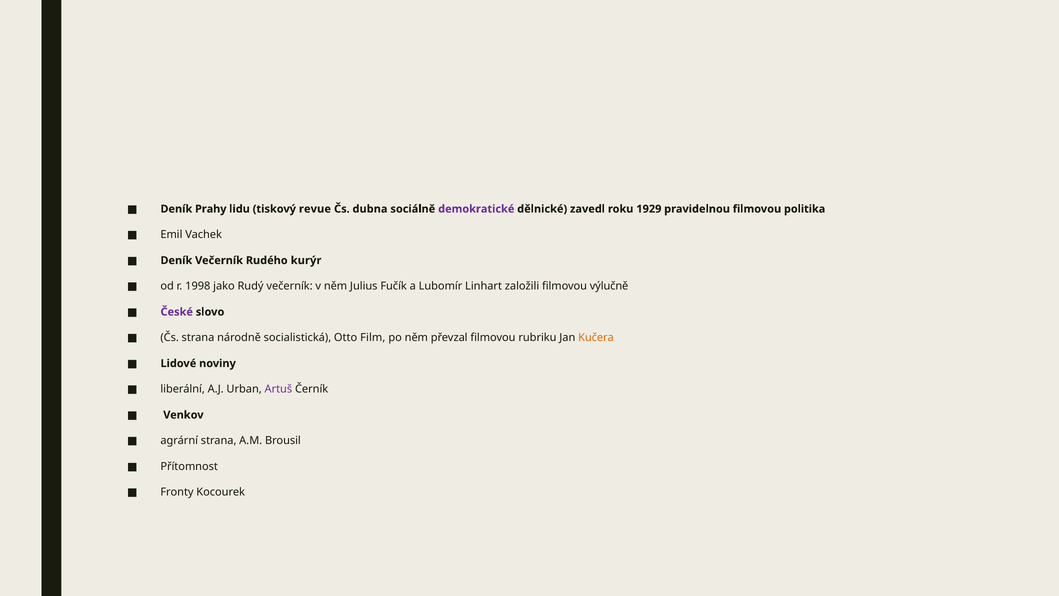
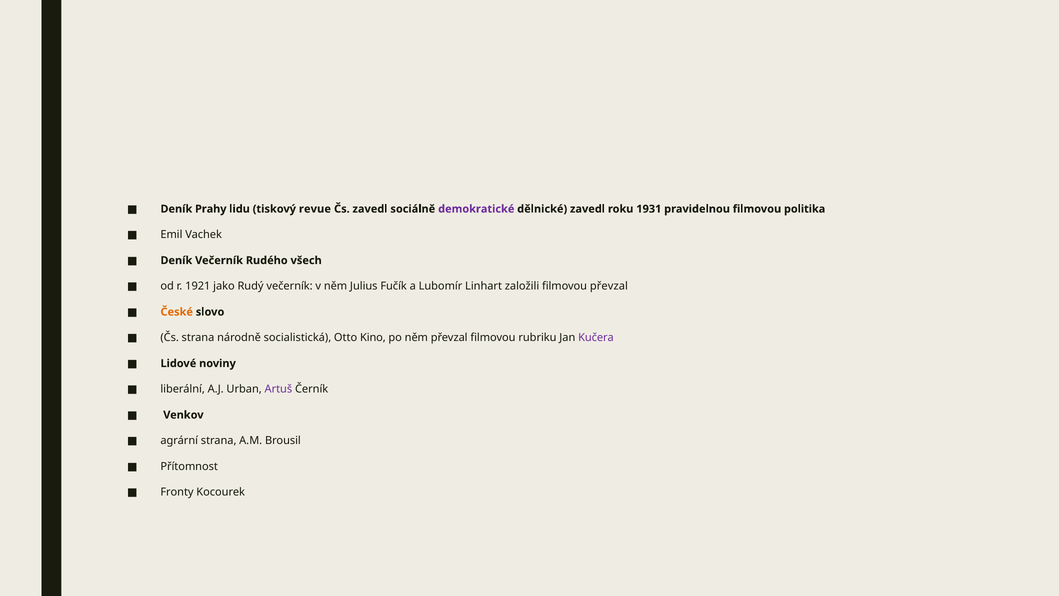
Čs dubna: dubna -> zavedl
1929: 1929 -> 1931
kurýr: kurýr -> všech
1998: 1998 -> 1921
filmovou výlučně: výlučně -> převzal
České colour: purple -> orange
Film: Film -> Kino
Kučera colour: orange -> purple
